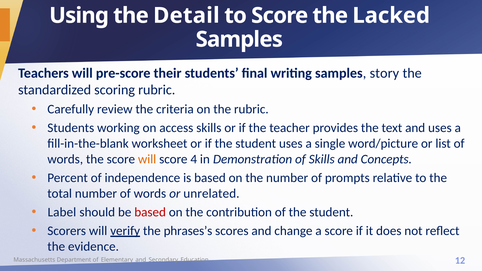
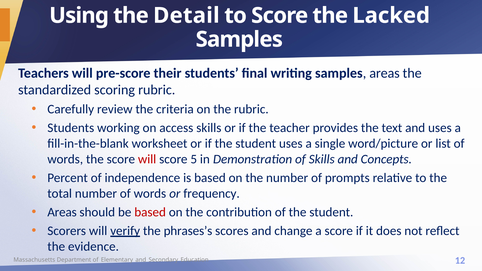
samples story: story -> areas
will at (147, 159) colour: orange -> red
4: 4 -> 5
unrelated: unrelated -> frequency
Label at (62, 212): Label -> Areas
